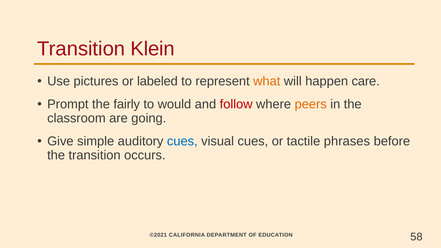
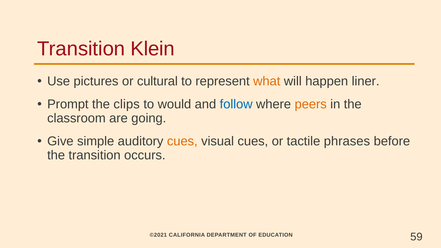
labeled: labeled -> cultural
care: care -> liner
fairly: fairly -> clips
follow colour: red -> blue
cues at (182, 141) colour: blue -> orange
58: 58 -> 59
